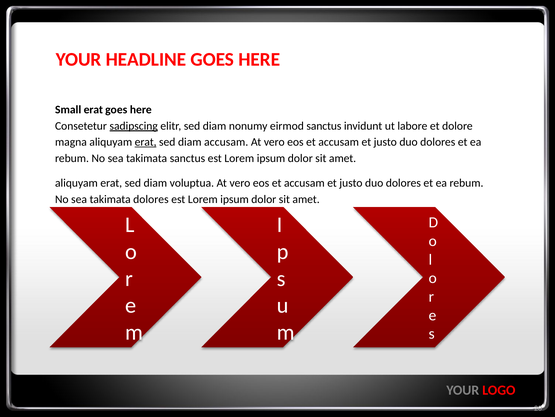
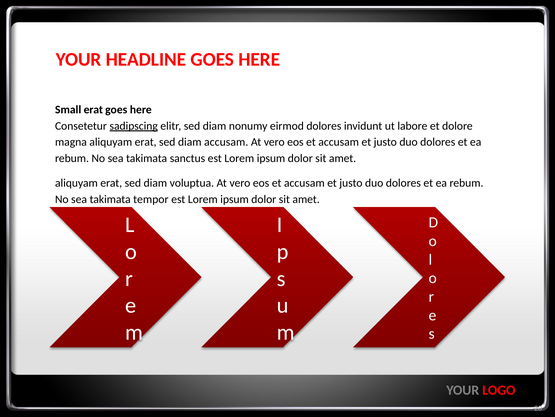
eirmod sanctus: sanctus -> dolores
erat at (146, 142) underline: present -> none
takimata dolores: dolores -> tempor
